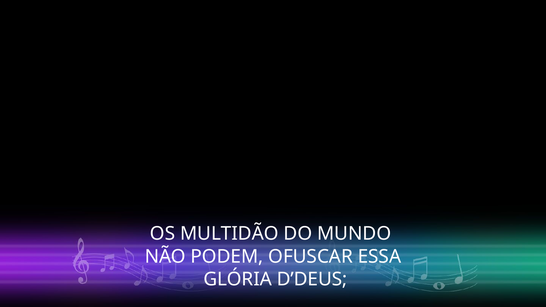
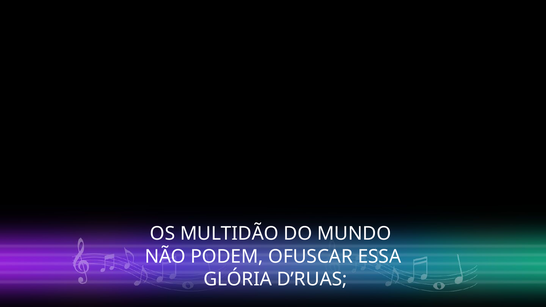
D’DEUS: D’DEUS -> D’RUAS
